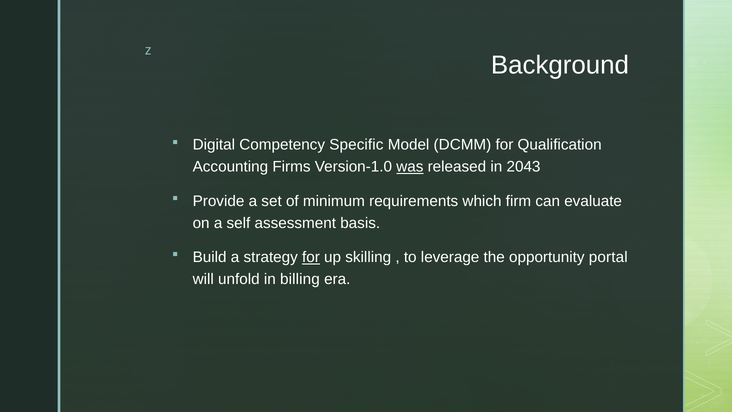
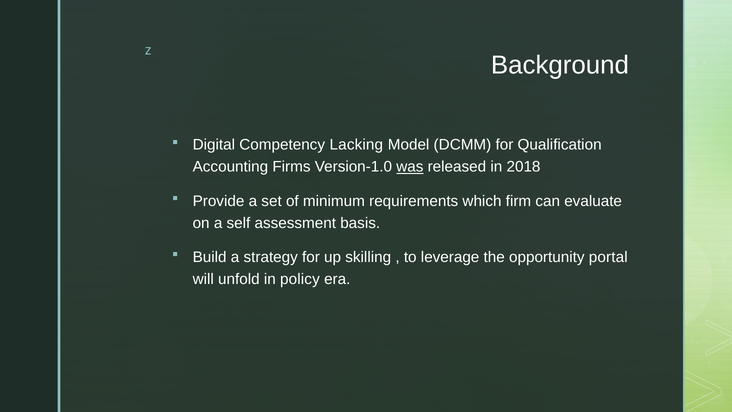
Specific: Specific -> Lacking
2043: 2043 -> 2018
for at (311, 257) underline: present -> none
billing: billing -> policy
